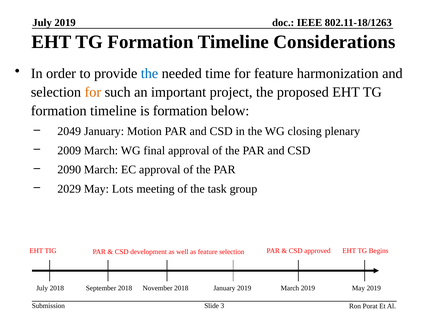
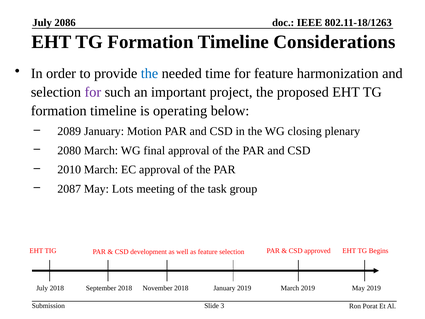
July 2019: 2019 -> 2086
for at (93, 92) colour: orange -> purple
is formation: formation -> operating
2049: 2049 -> 2089
2009: 2009 -> 2080
2090: 2090 -> 2010
2029: 2029 -> 2087
